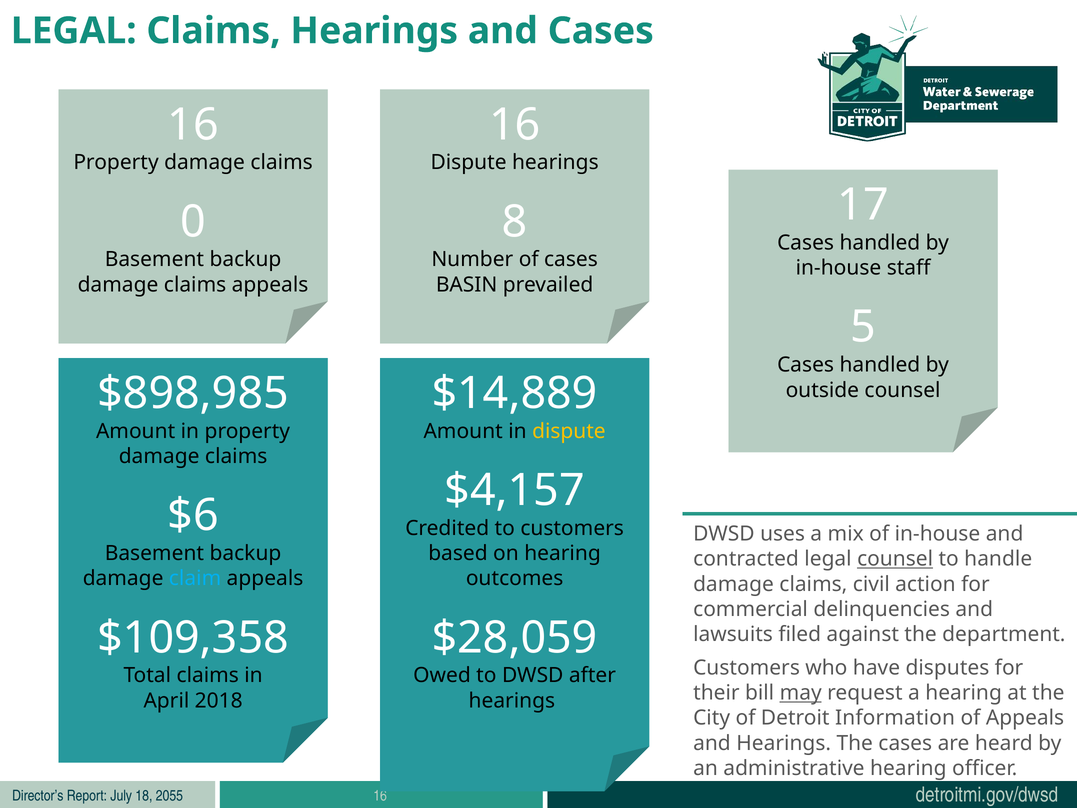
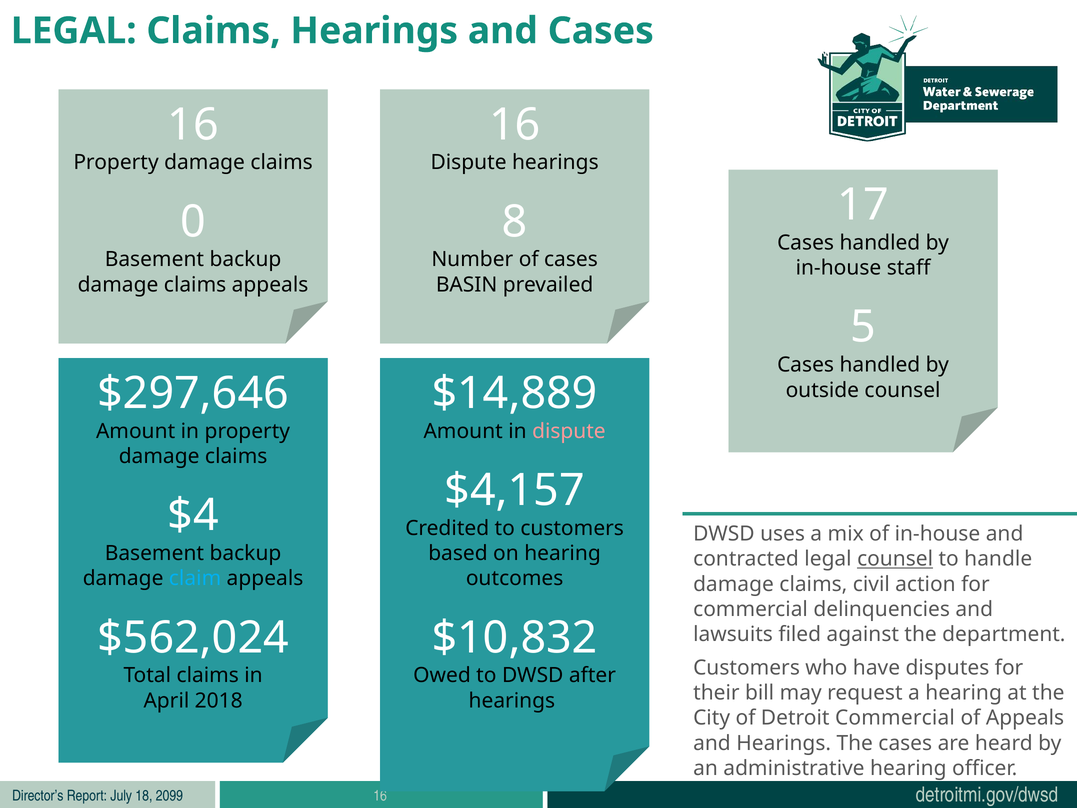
$898,985: $898,985 -> $297,646
dispute at (569, 431) colour: yellow -> pink
$6: $6 -> $4
$109,358: $109,358 -> $562,024
$28,059: $28,059 -> $10,832
may underline: present -> none
Detroit Information: Information -> Commercial
2055: 2055 -> 2099
